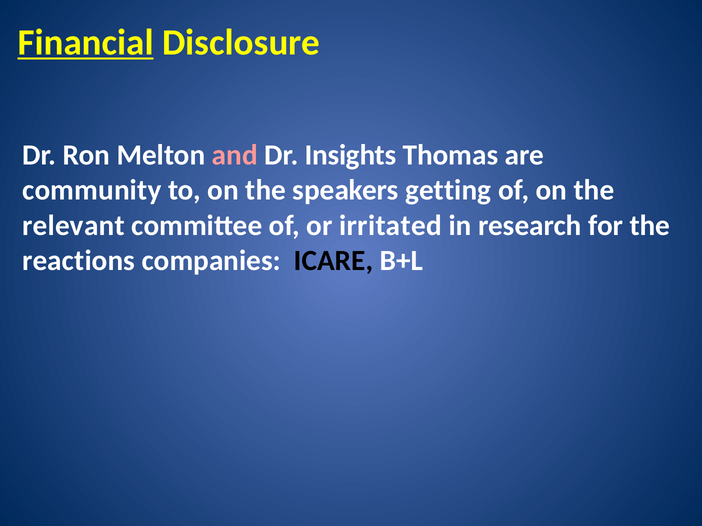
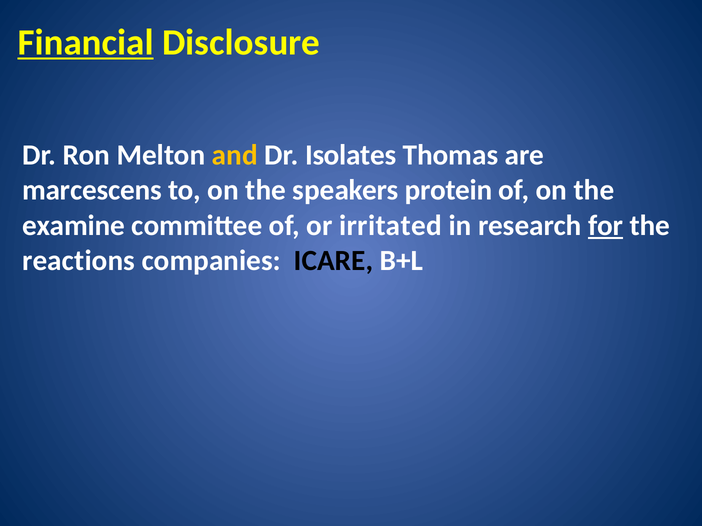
and colour: pink -> yellow
Insights: Insights -> Isolates
community: community -> marcescens
getting: getting -> protein
relevant: relevant -> examine
for underline: none -> present
